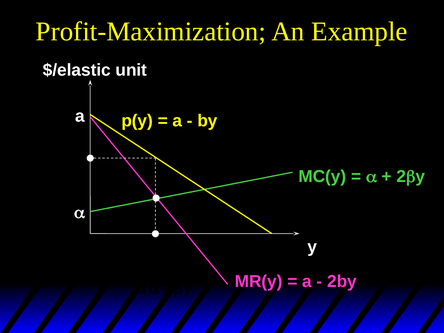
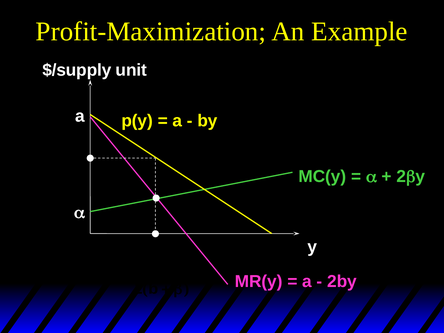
$/elastic: $/elastic -> $/supply
